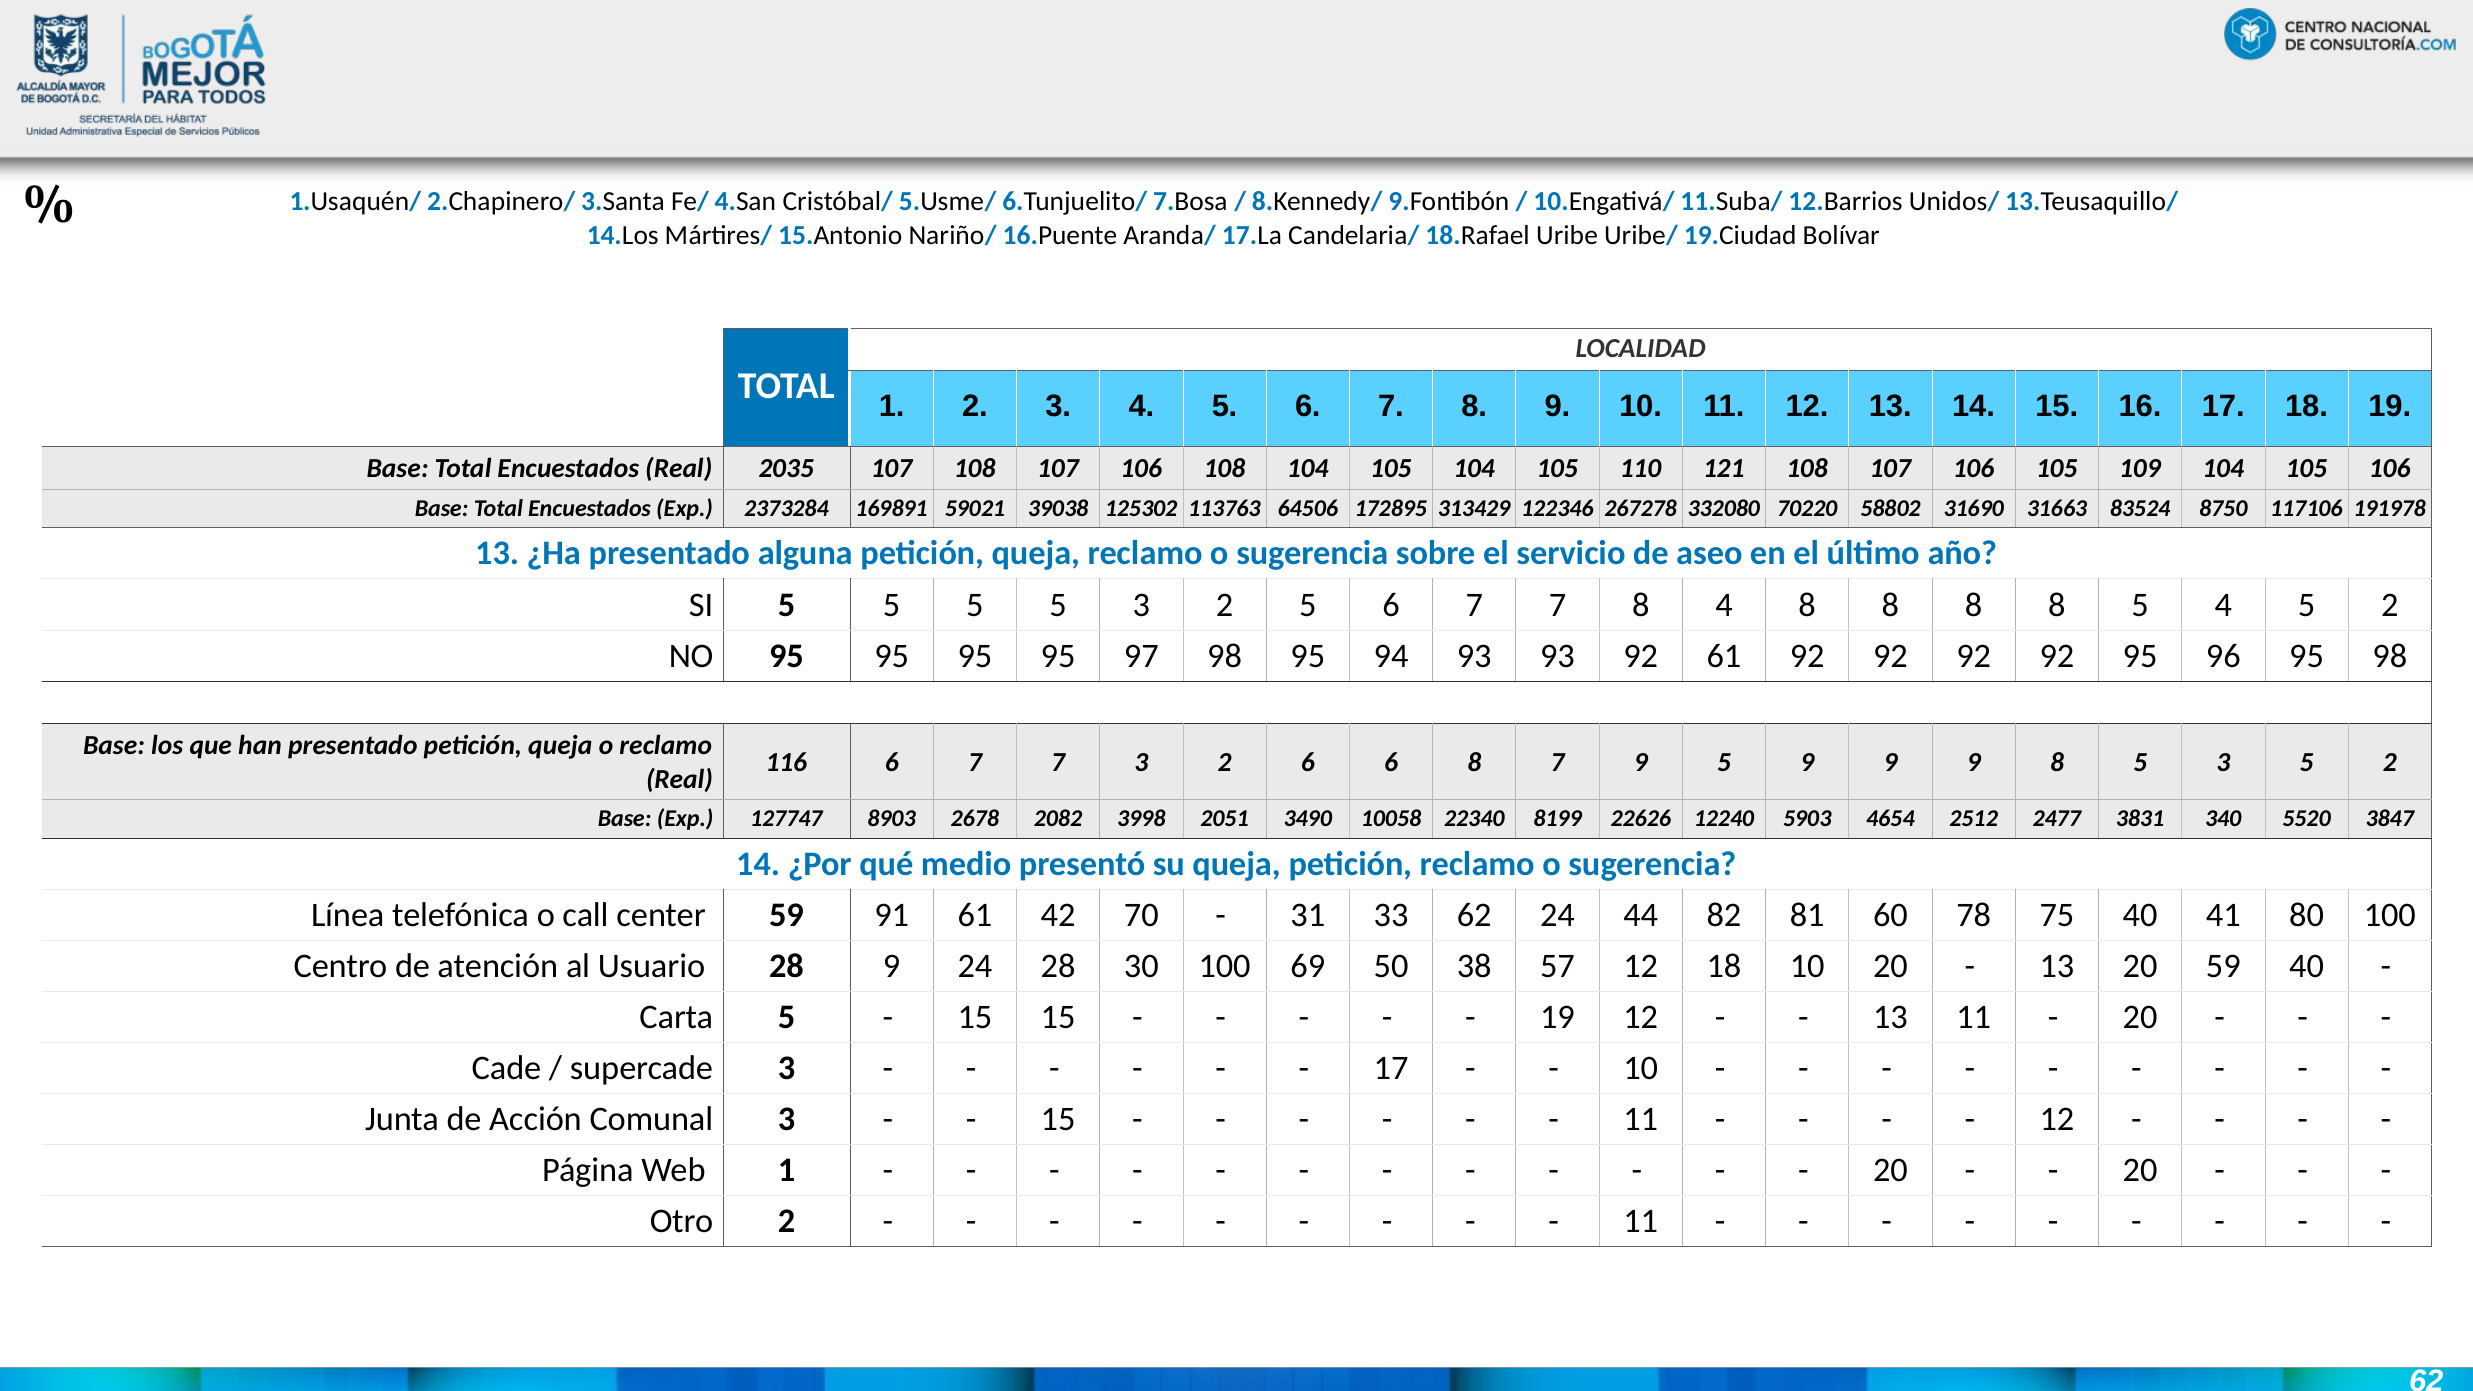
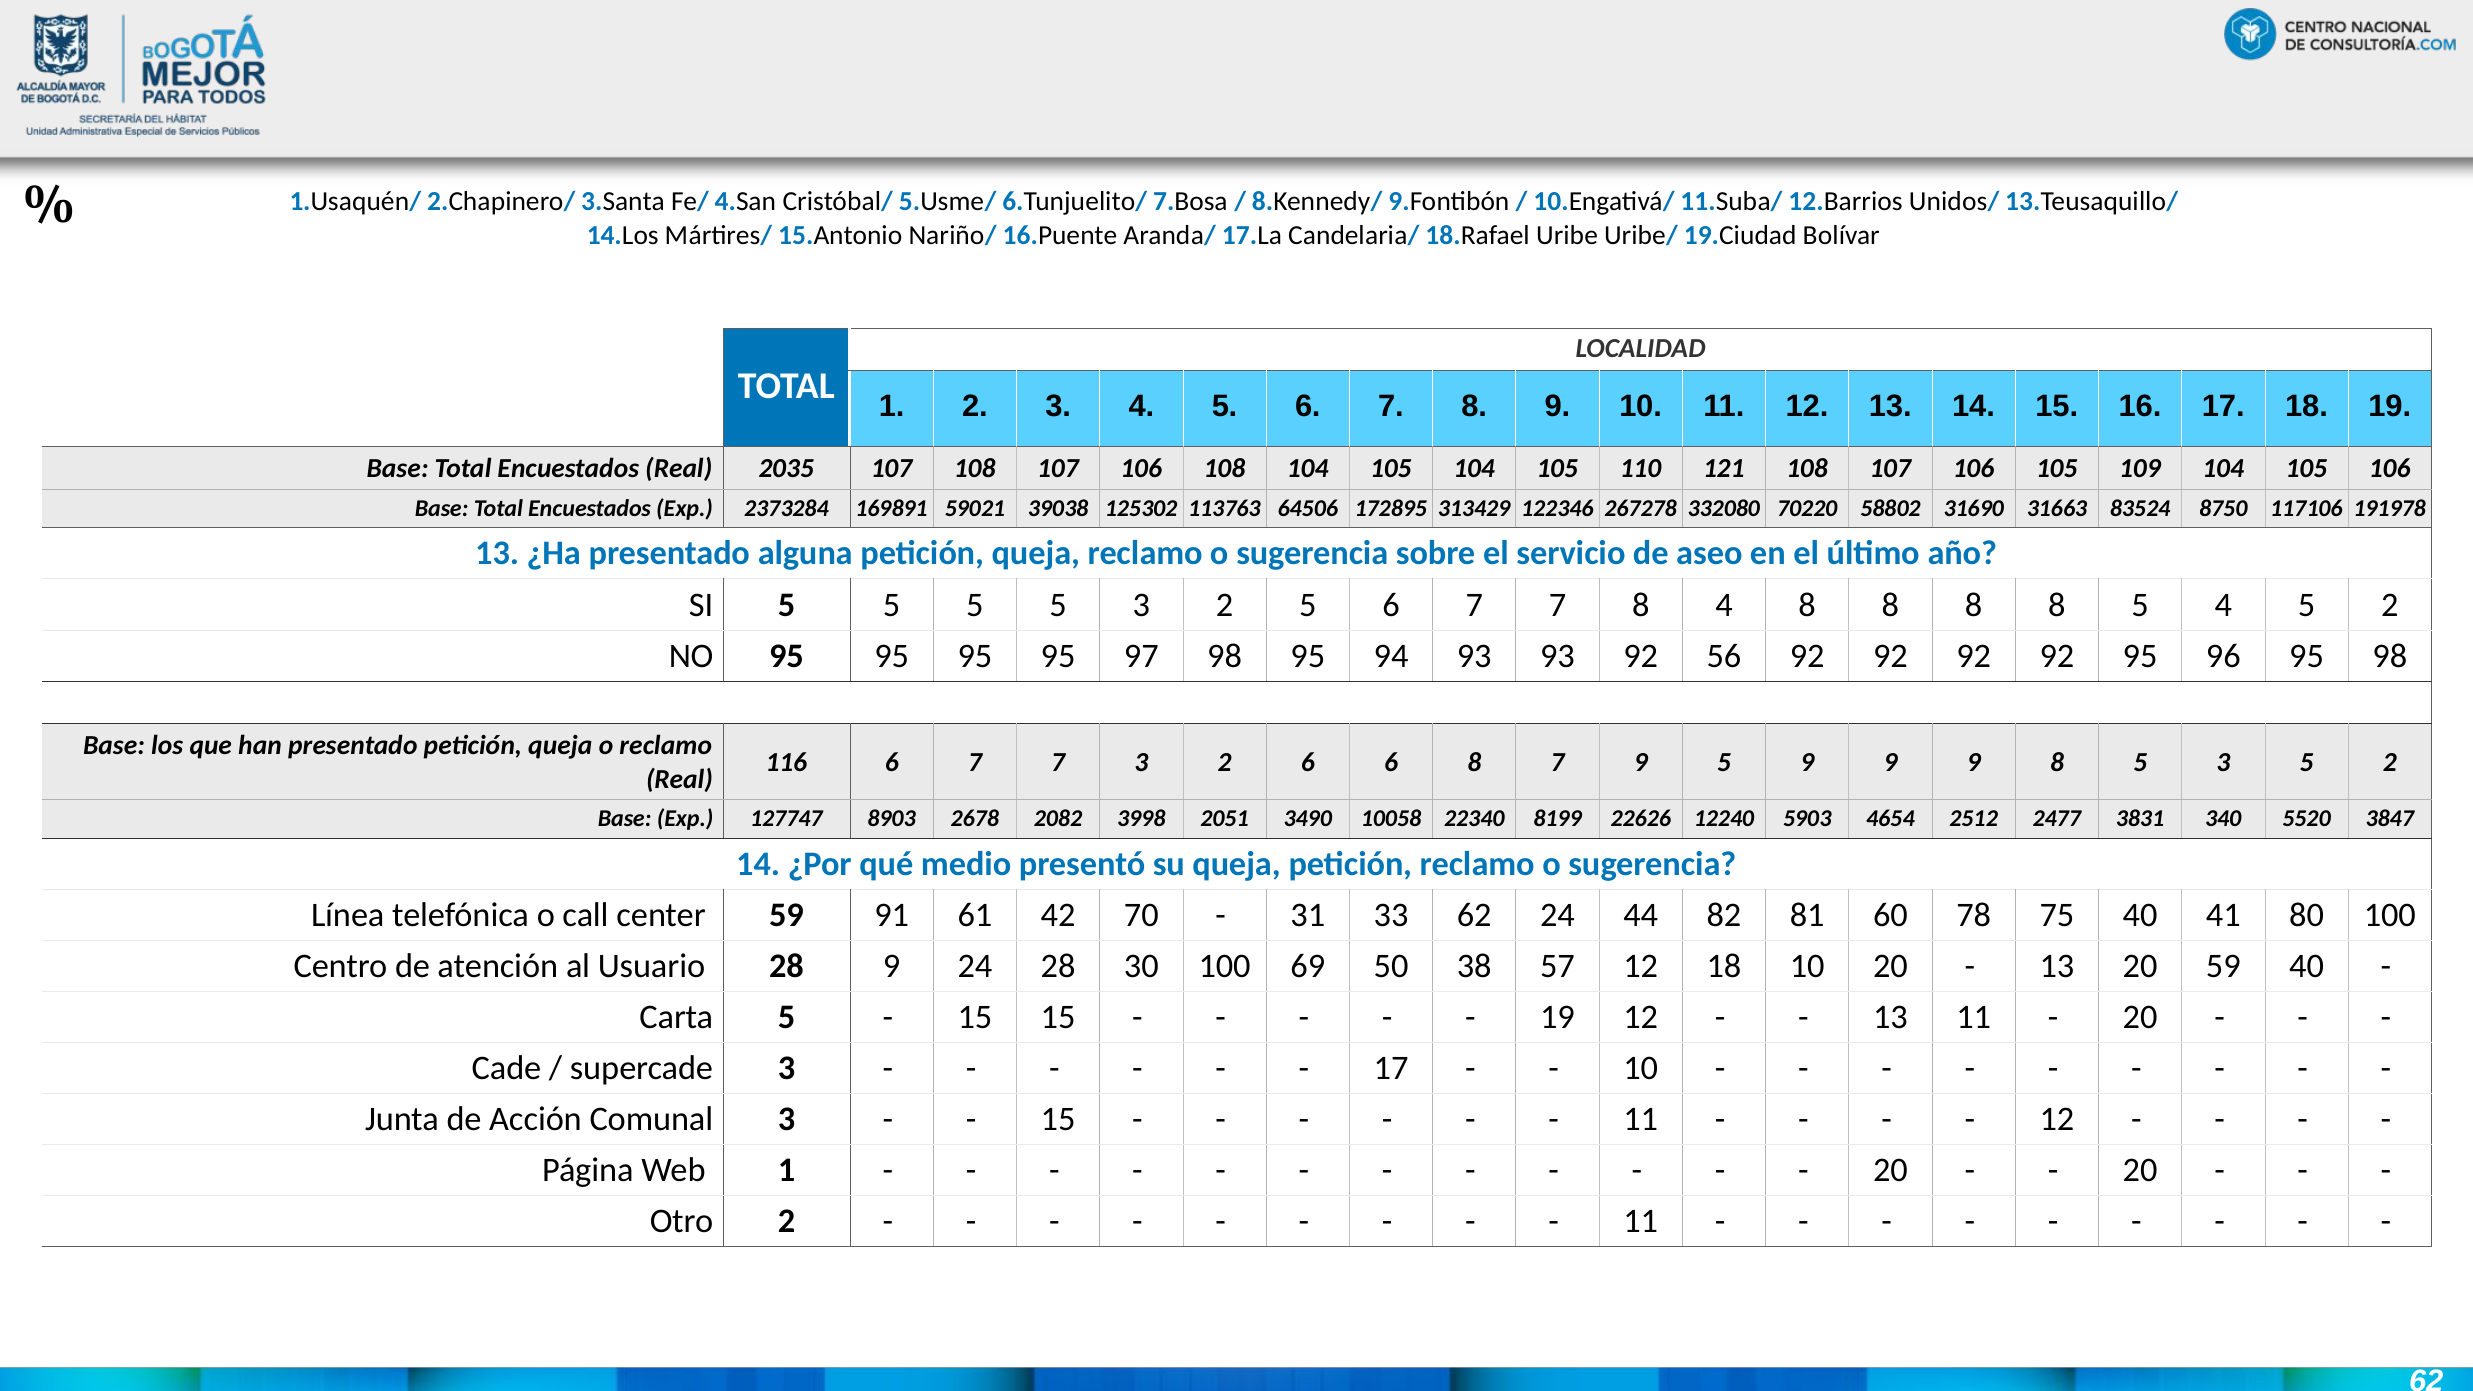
92 61: 61 -> 56
